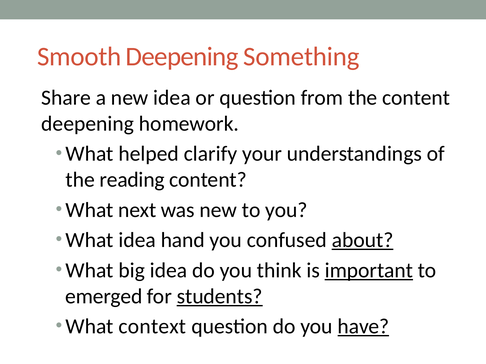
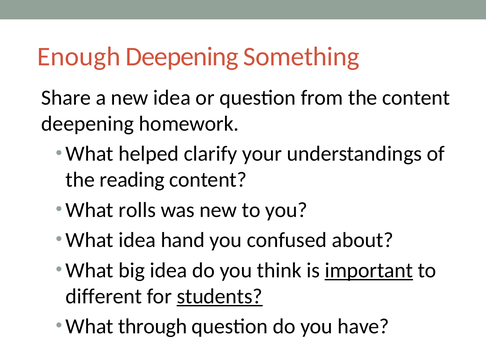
Smooth: Smooth -> Enough
next: next -> rolls
about underline: present -> none
emerged: emerged -> different
context: context -> through
have underline: present -> none
